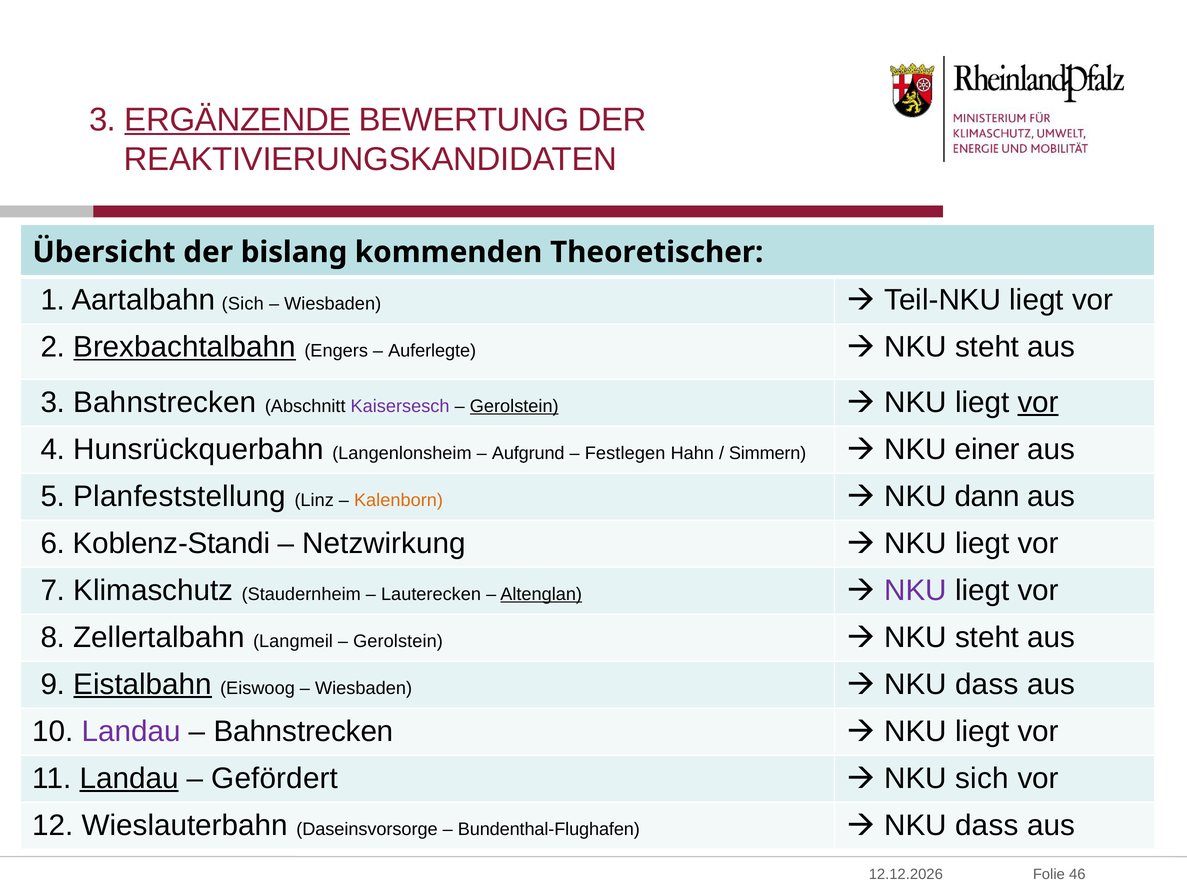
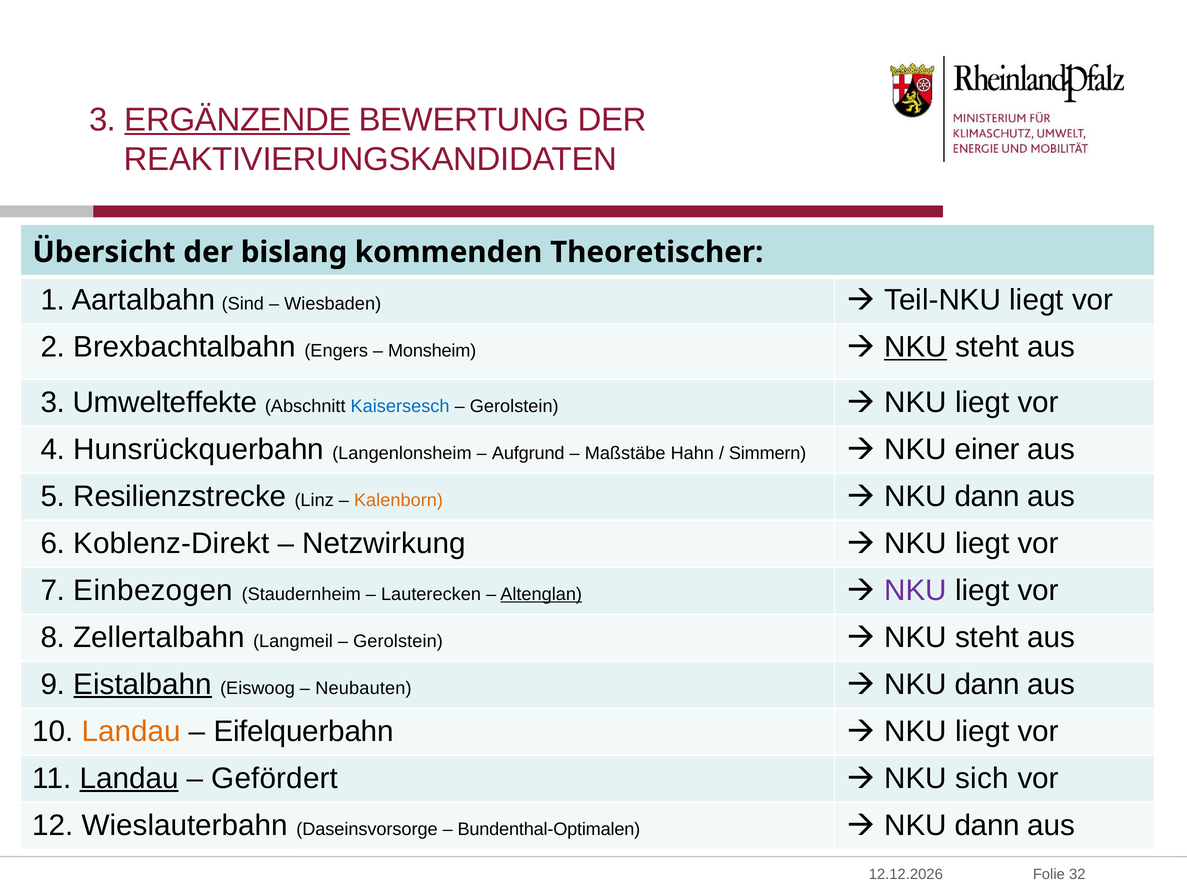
Aartalbahn Sich: Sich -> Sind
Brexbachtalbahn underline: present -> none
Auferlegte: Auferlegte -> Monsheim
NKU at (916, 347) underline: none -> present
3 Bahnstrecken: Bahnstrecken -> Umwelteffekte
Kaisersesch colour: purple -> blue
Gerolstein at (514, 406) underline: present -> none
vor at (1038, 402) underline: present -> none
Festlegen: Festlegen -> Maßstäbe
Planfeststellung: Planfeststellung -> Resilienzstrecke
Koblenz-Standi: Koblenz-Standi -> Koblenz-Direkt
Klimaschutz: Klimaschutz -> Einbezogen
Wiesbaden at (364, 688): Wiesbaden -> Neubauten
dass at (987, 684): dass -> dann
Landau at (131, 731) colour: purple -> orange
Bahnstrecken at (304, 731): Bahnstrecken -> Eifelquerbahn
Bundenthal-Flughafen: Bundenthal-Flughafen -> Bundenthal-Optimalen
dass at (987, 826): dass -> dann
46: 46 -> 32
